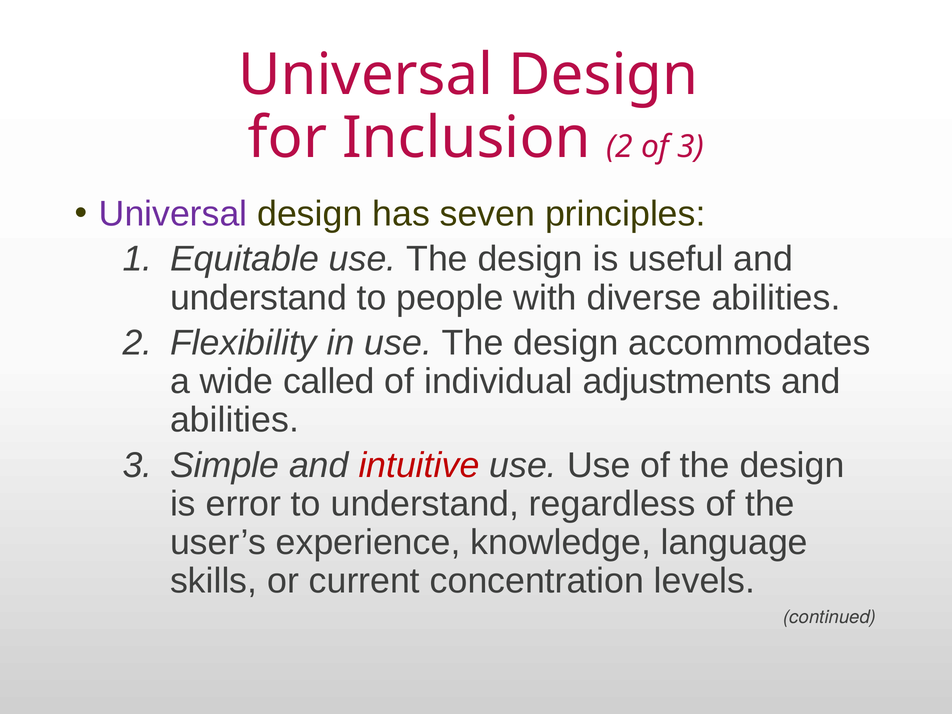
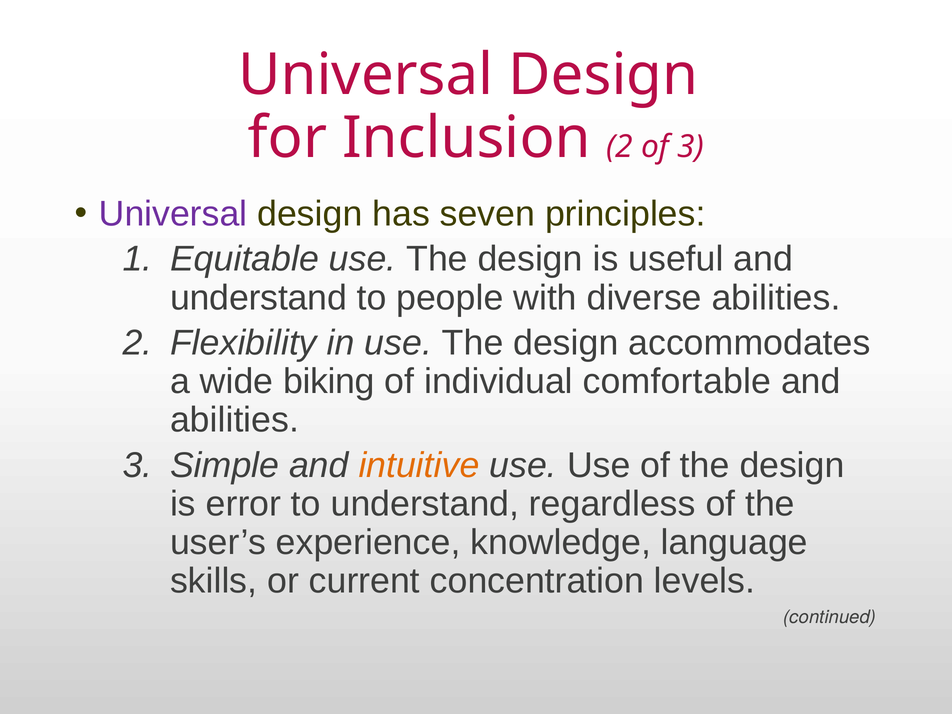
called: called -> biking
adjustments: adjustments -> comfortable
intuitive colour: red -> orange
